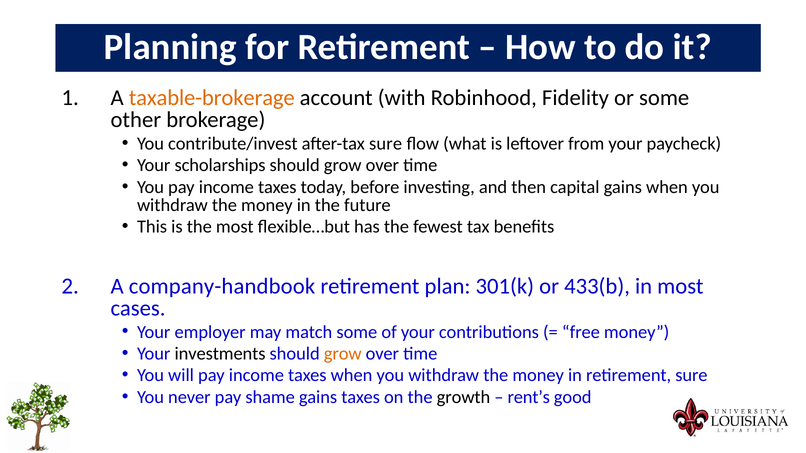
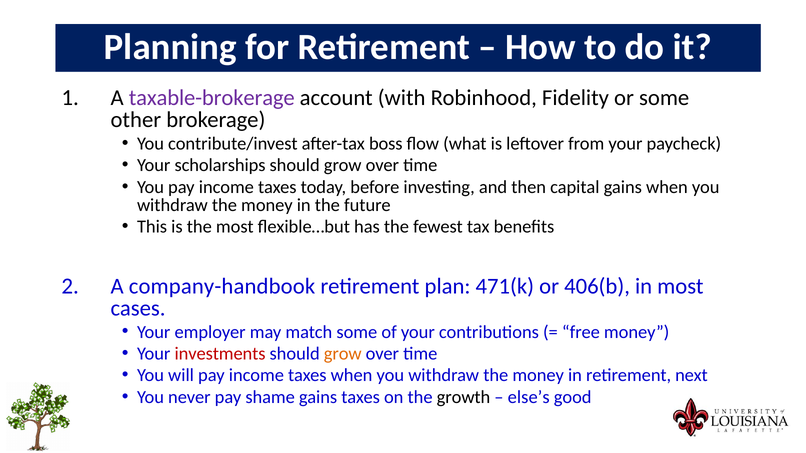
taxable-brokerage colour: orange -> purple
after-tax sure: sure -> boss
301(k: 301(k -> 471(k
433(b: 433(b -> 406(b
investments colour: black -> red
retirement sure: sure -> next
rent’s: rent’s -> else’s
